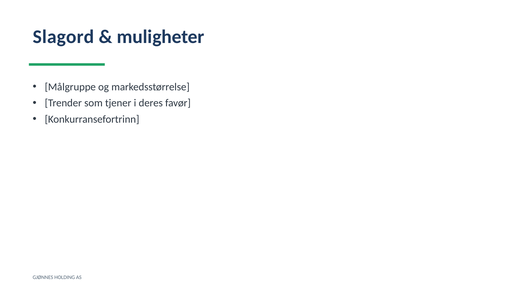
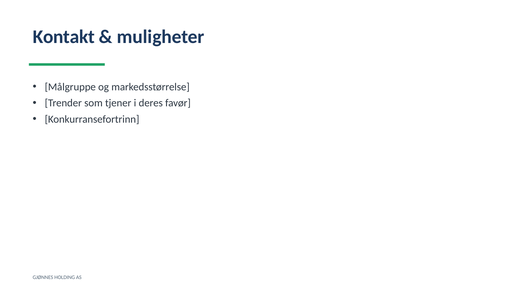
Slagord: Slagord -> Kontakt
